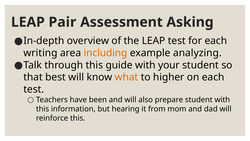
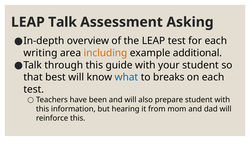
LEAP Pair: Pair -> Talk
analyzing: analyzing -> additional
what colour: orange -> blue
higher: higher -> breaks
